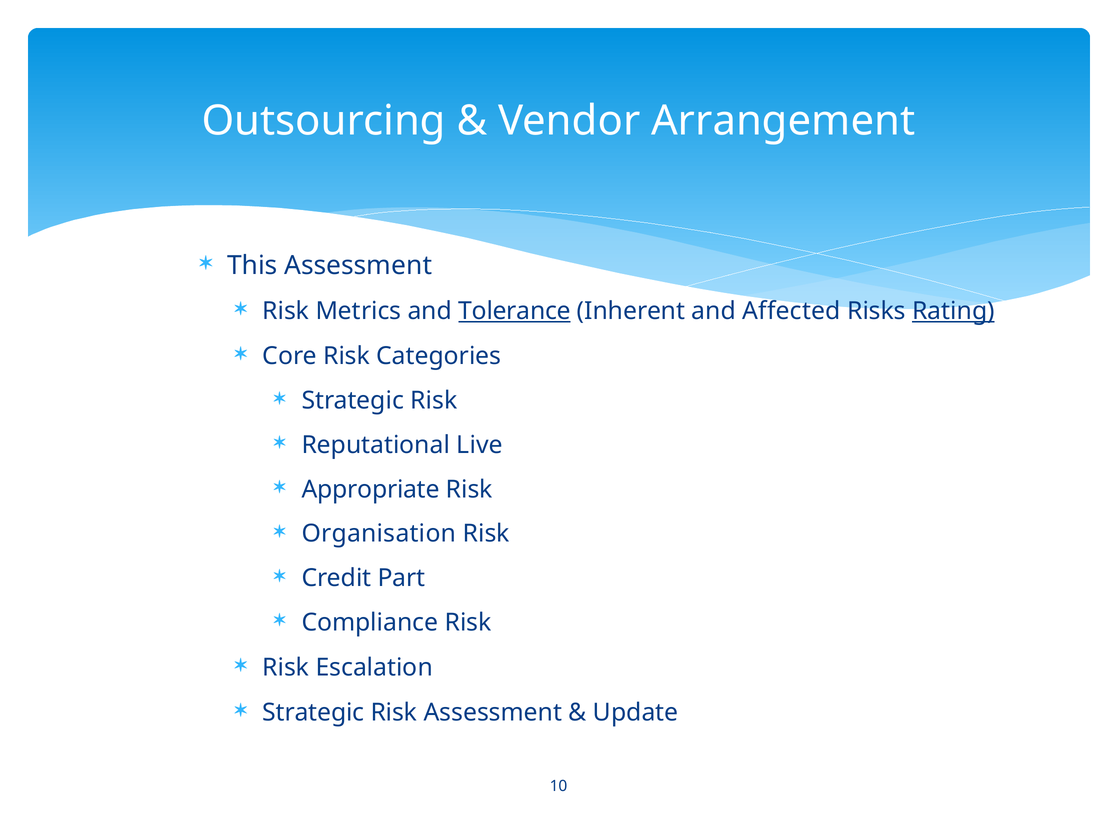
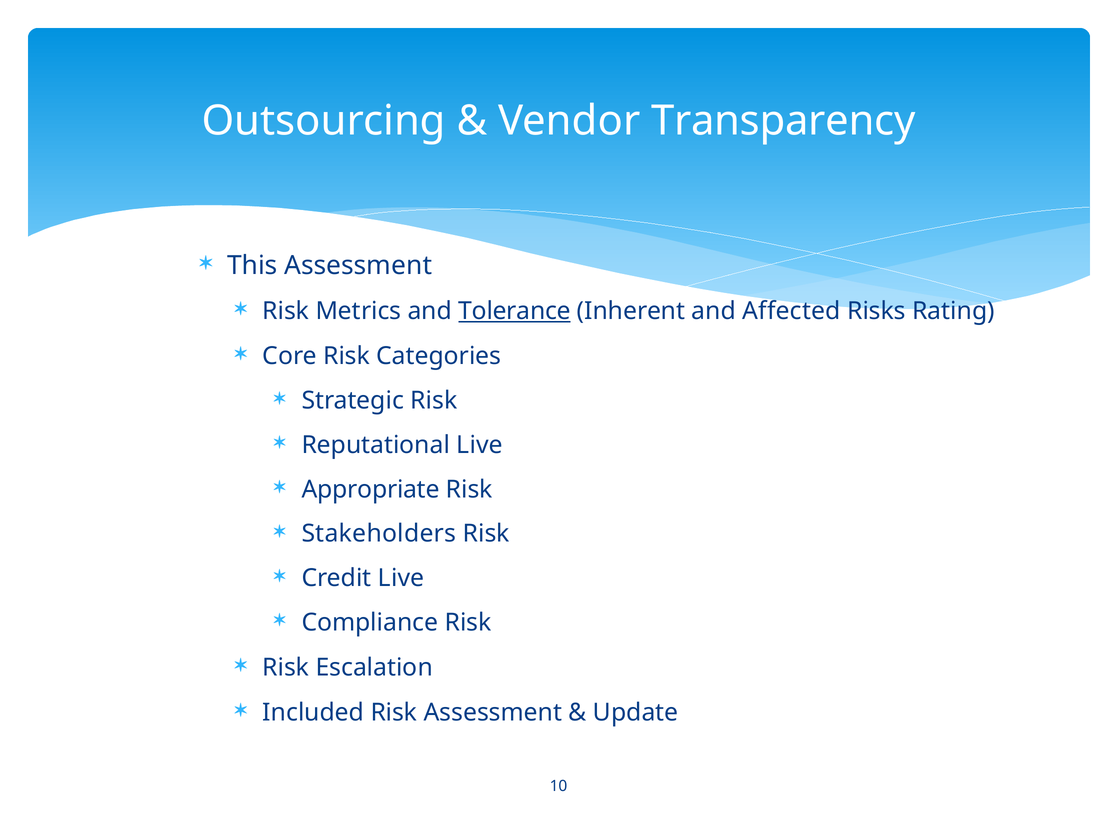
Arrangement: Arrangement -> Transparency
Rating underline: present -> none
Organisation: Organisation -> Stakeholders
Credit Part: Part -> Live
Strategic at (313, 712): Strategic -> Included
